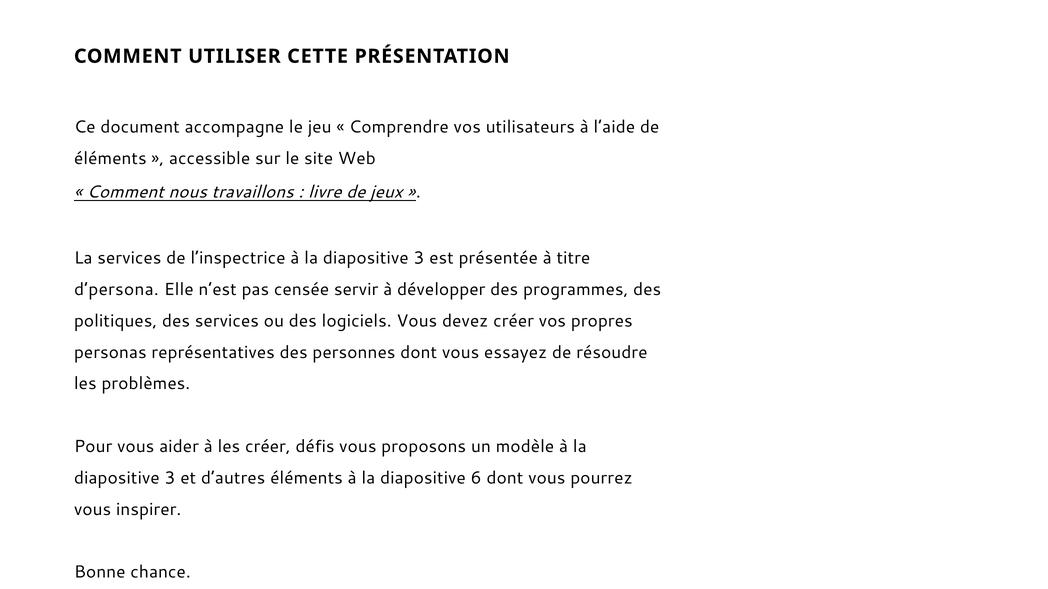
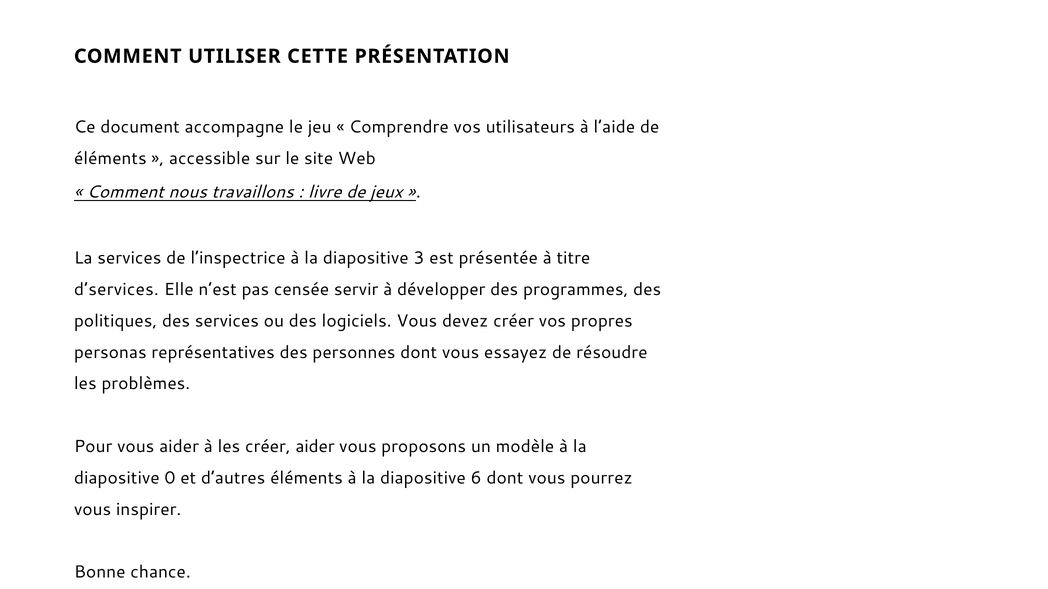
d’persona: d’persona -> d’services
créer défis: défis -> aider
3 at (170, 478): 3 -> 0
